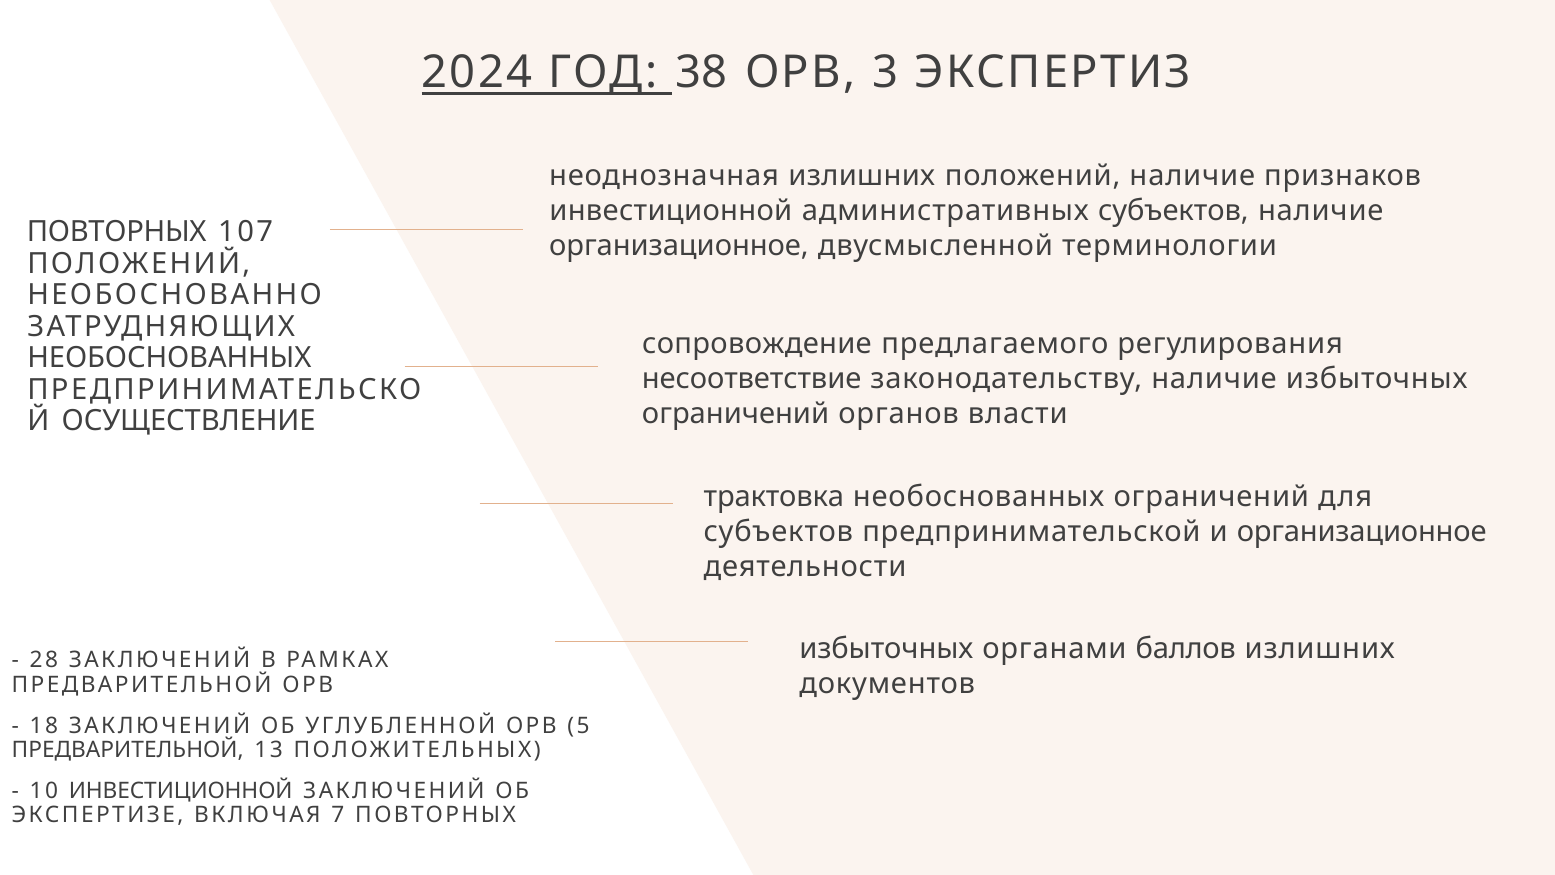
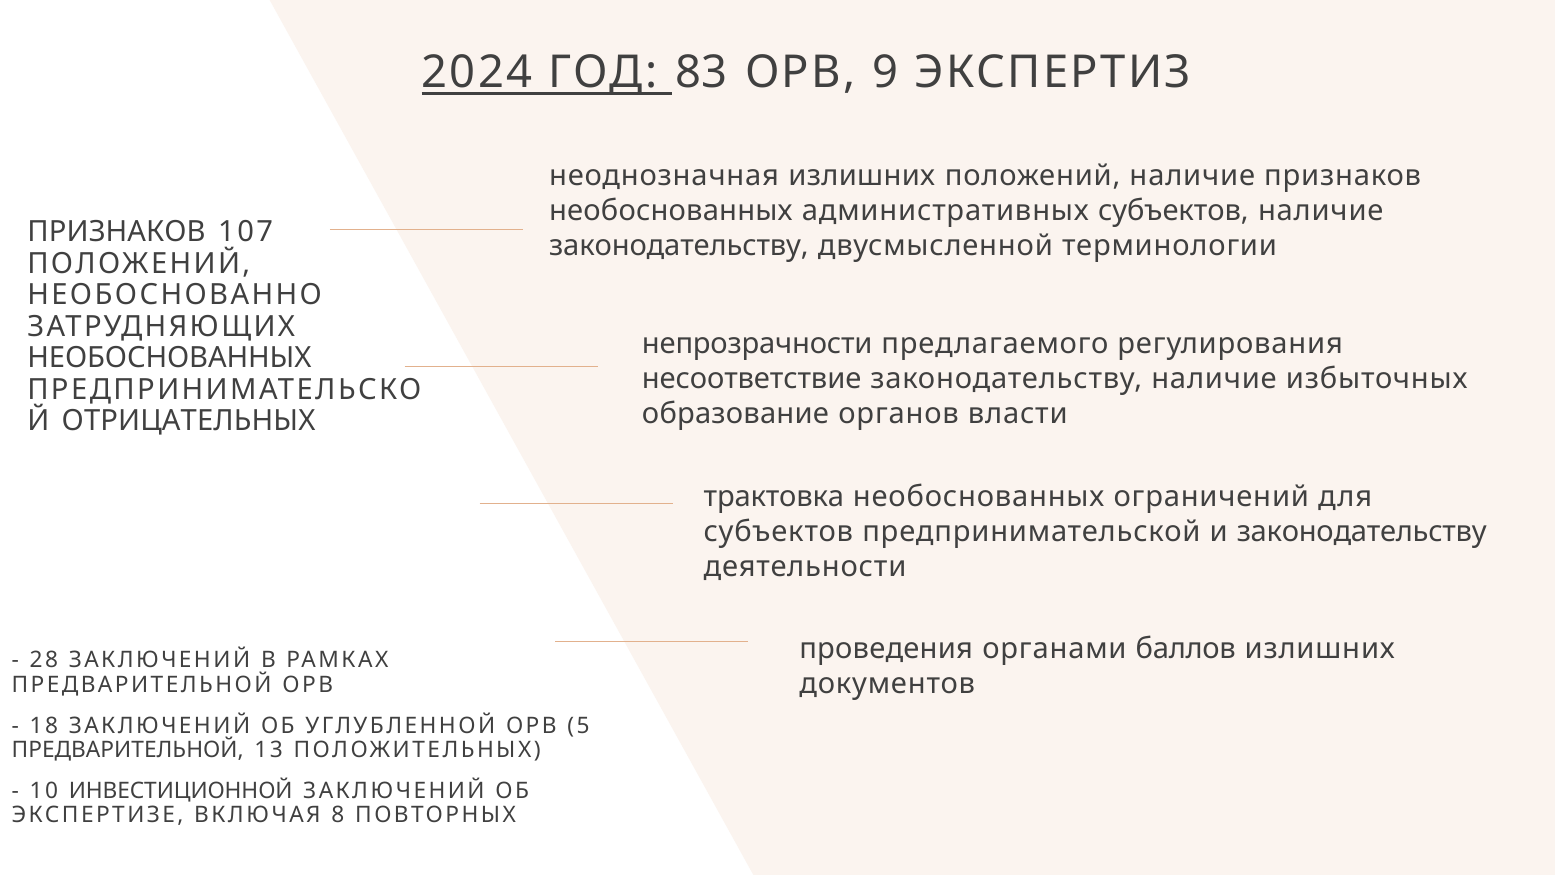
38: 38 -> 83
3: 3 -> 9
инвестиционной at (671, 211): инвестиционной -> необоснованных
ПОВТОРНЫХ at (117, 232): ПОВТОРНЫХ -> ПРИЗНАКОВ
организационное at (679, 246): организационное -> законодательству
сопровождение: сопровождение -> непрозрачности
ограничений at (736, 414): ограничений -> образование
ОСУЩЕСТВЛЕНИЕ: ОСУЩЕСТВЛЕНИЕ -> ОТРИЦАТЕЛЬНЫХ
и организационное: организационное -> законодательству
избыточных at (886, 649): избыточных -> проведения
7: 7 -> 8
